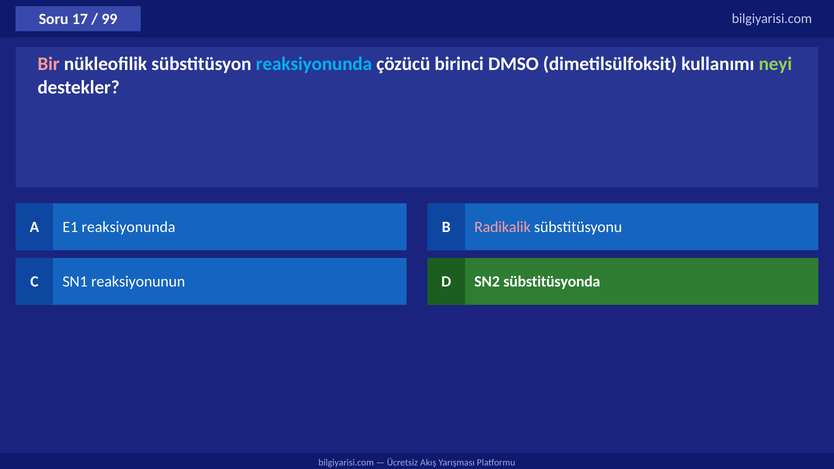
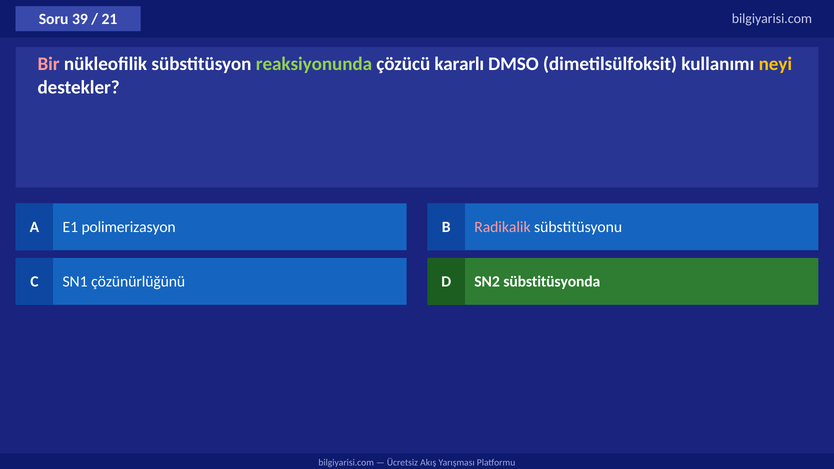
17: 17 -> 39
99: 99 -> 21
reaksiyonunda at (314, 64) colour: light blue -> light green
birinci: birinci -> kararlı
neyi colour: light green -> yellow
E1 reaksiyonunda: reaksiyonunda -> polimerizasyon
reaksiyonunun: reaksiyonunun -> çözünürlüğünü
